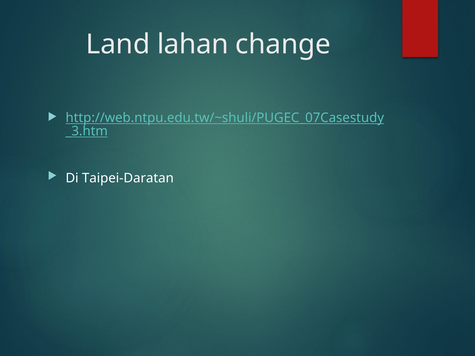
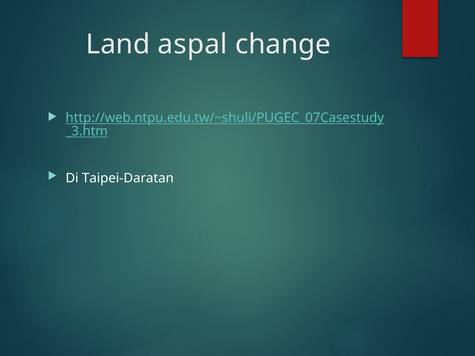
lahan: lahan -> aspal
